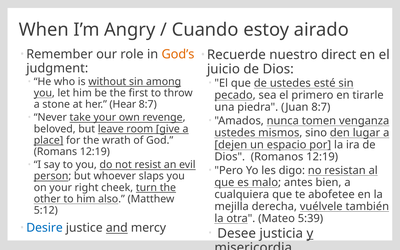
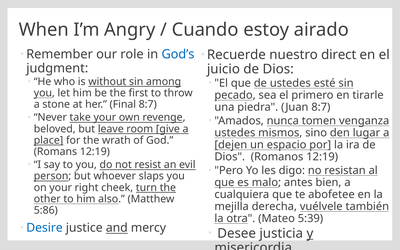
God’s colour: orange -> blue
Hear: Hear -> Final
5:12: 5:12 -> 5:86
